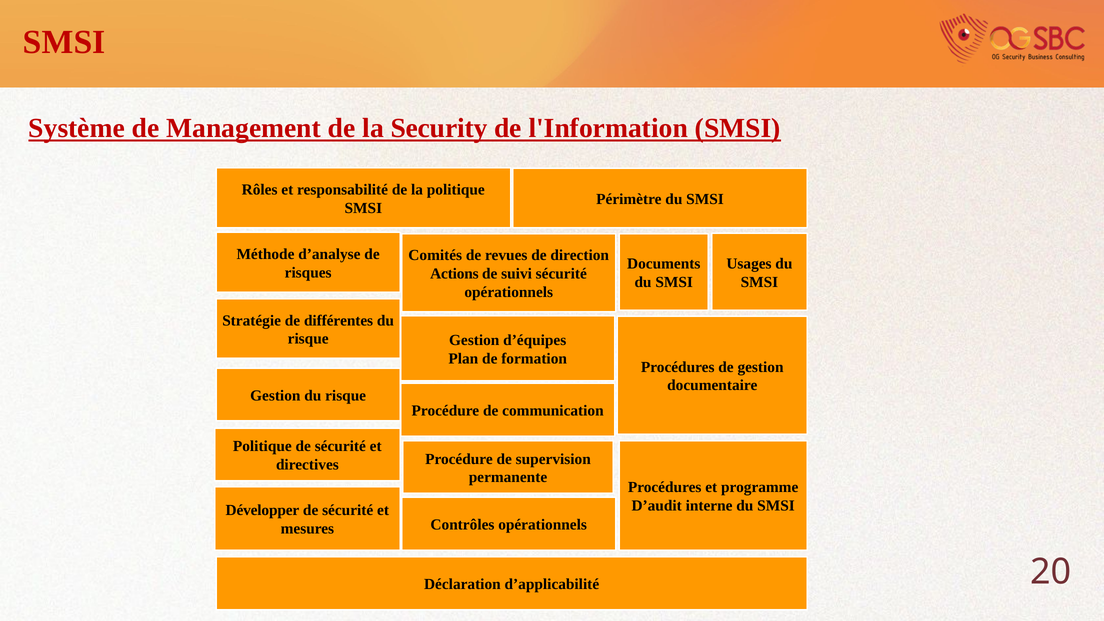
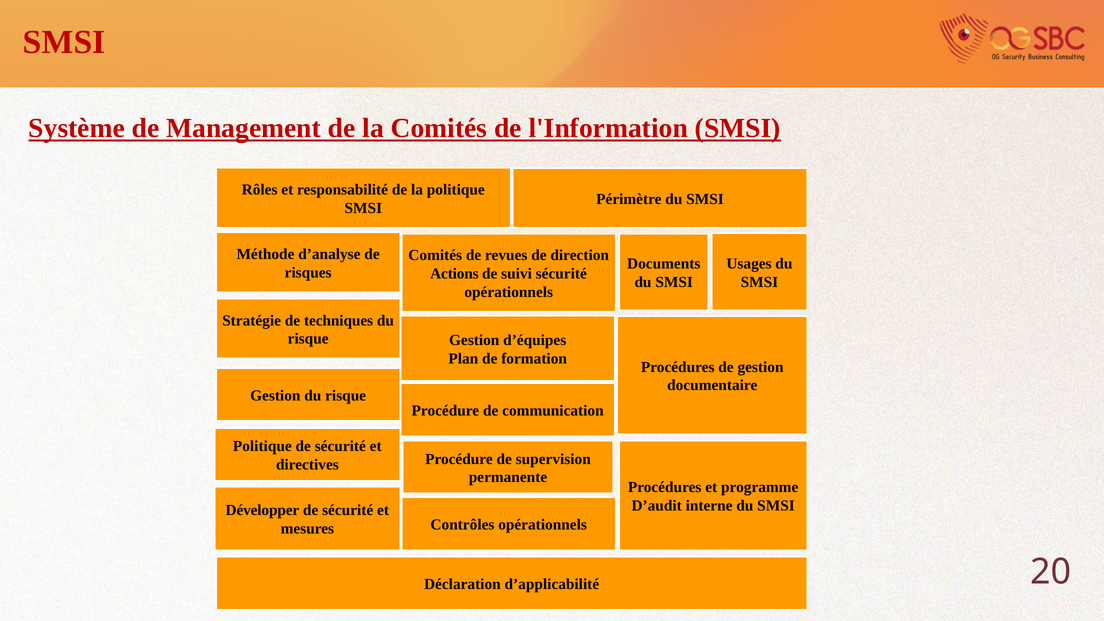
la Security: Security -> Comités
différentes: différentes -> techniques
